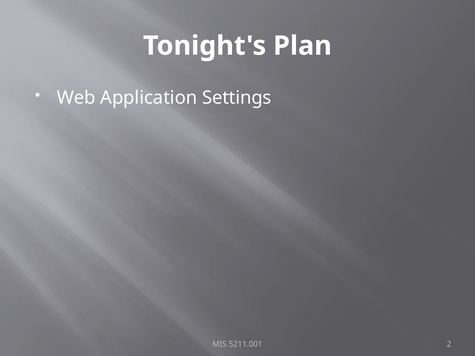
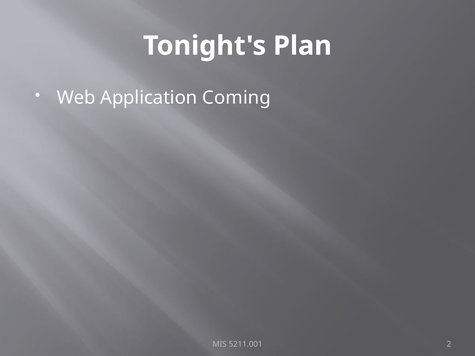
Settings: Settings -> Coming
